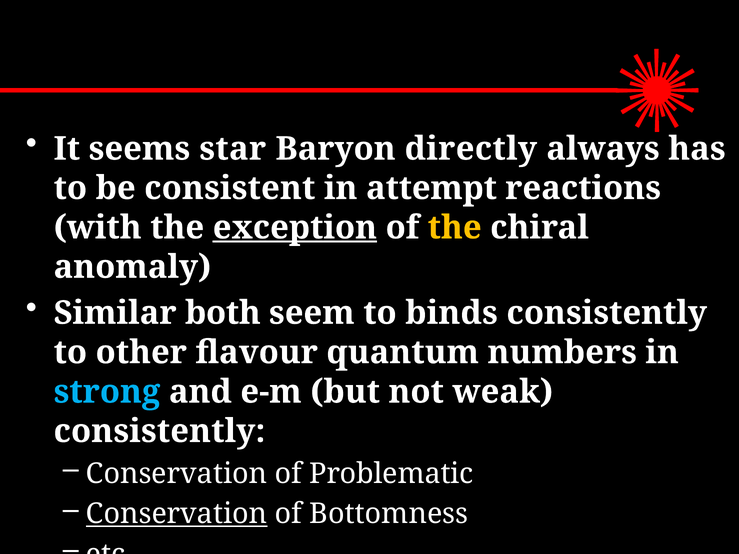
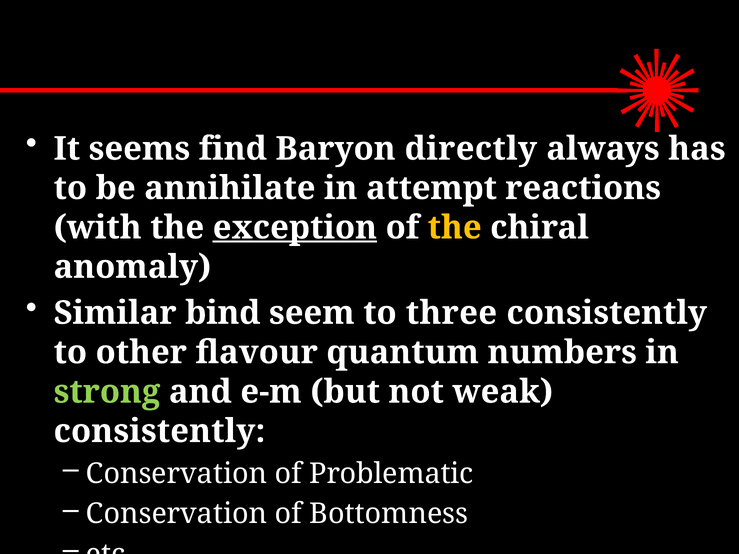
star: star -> find
consistent: consistent -> annihilate
both: both -> bind
binds: binds -> three
strong colour: light blue -> light green
Conservation at (177, 514) underline: present -> none
